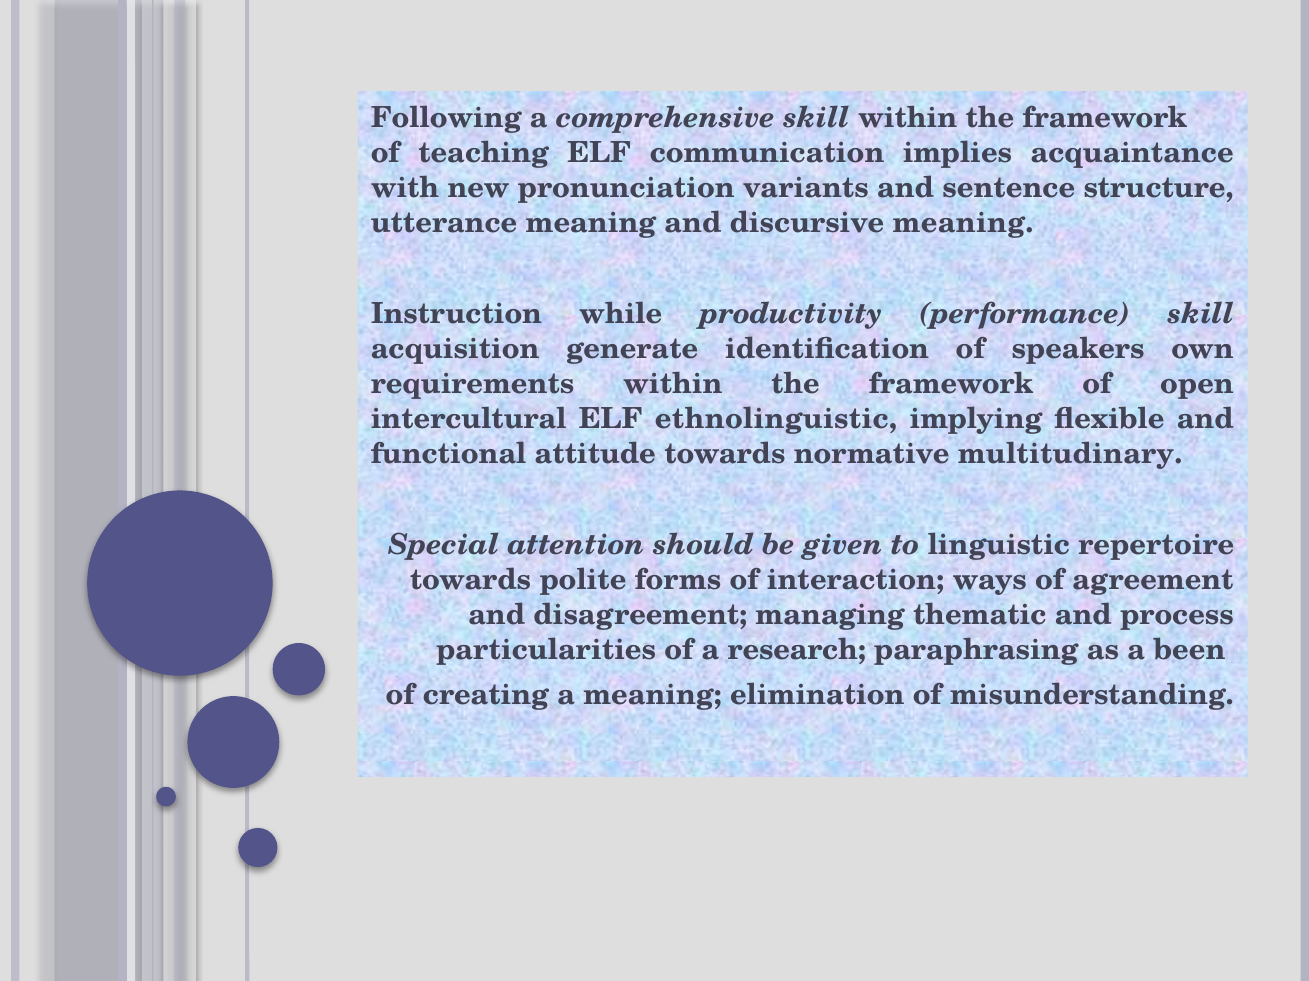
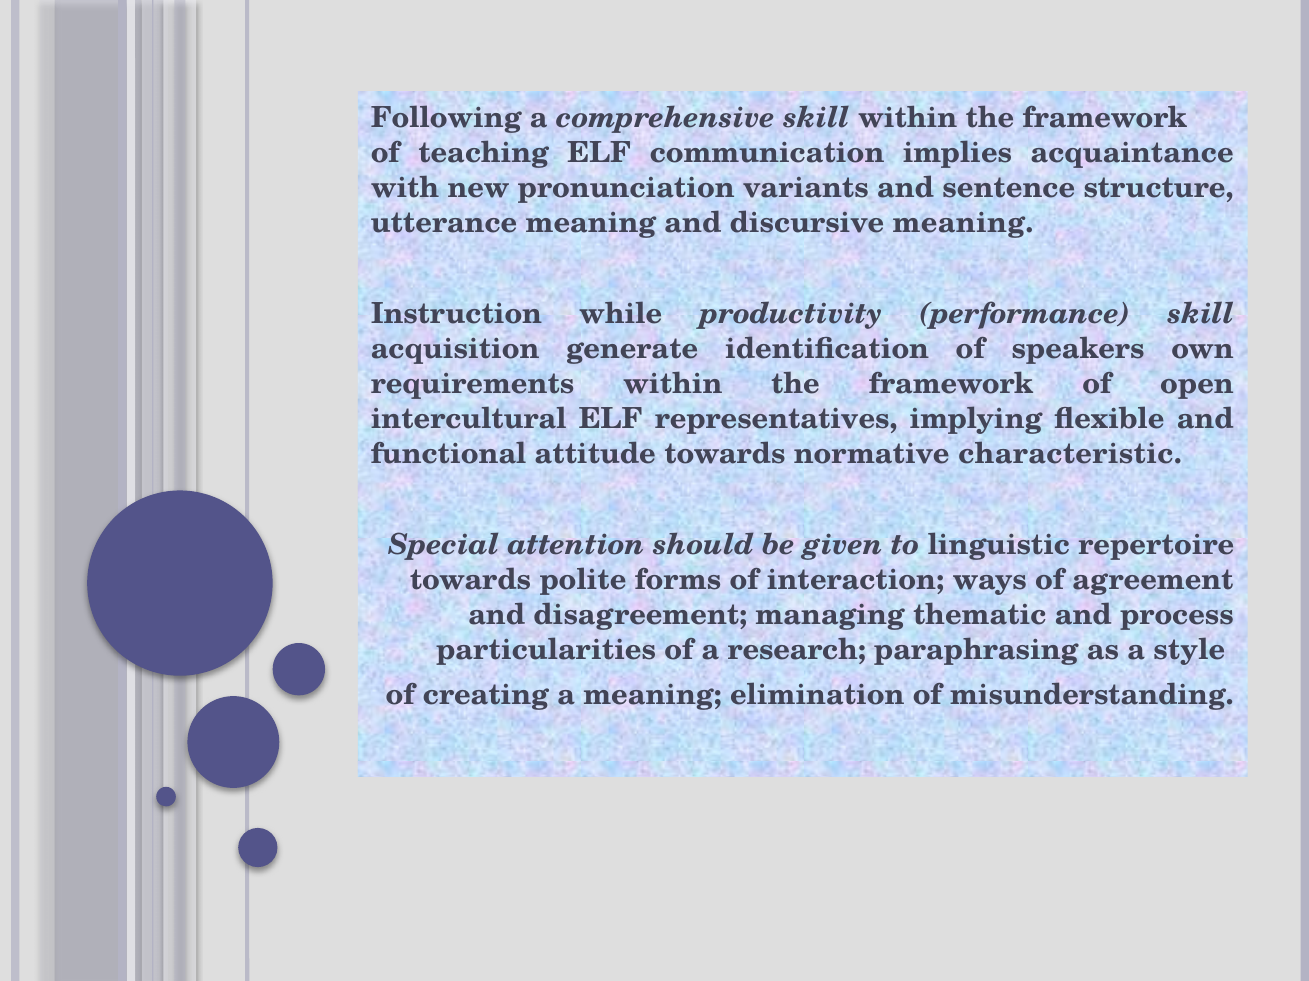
ethnolinguistic: ethnolinguistic -> representatives
multitudinary: multitudinary -> characteristic
been: been -> style
